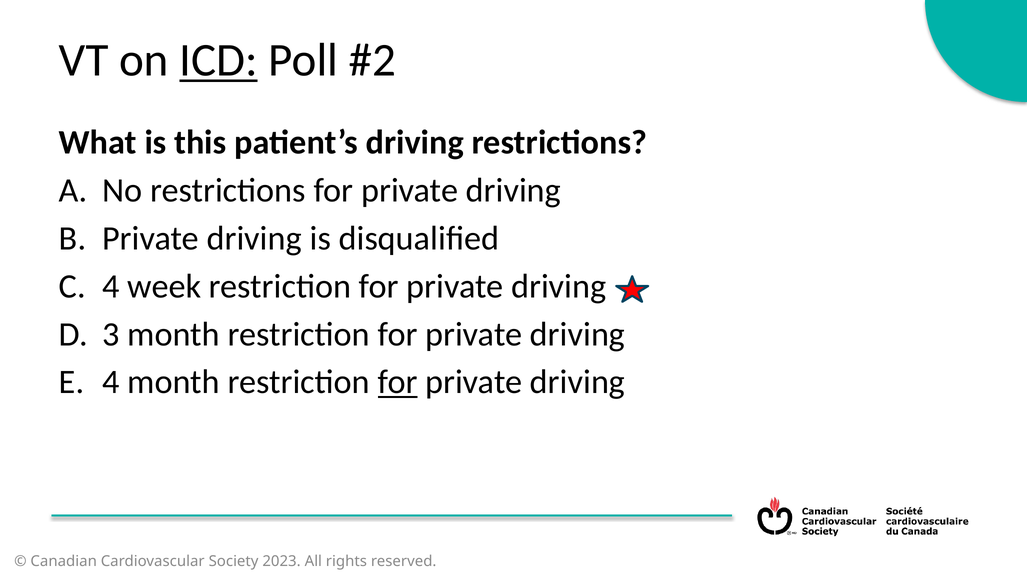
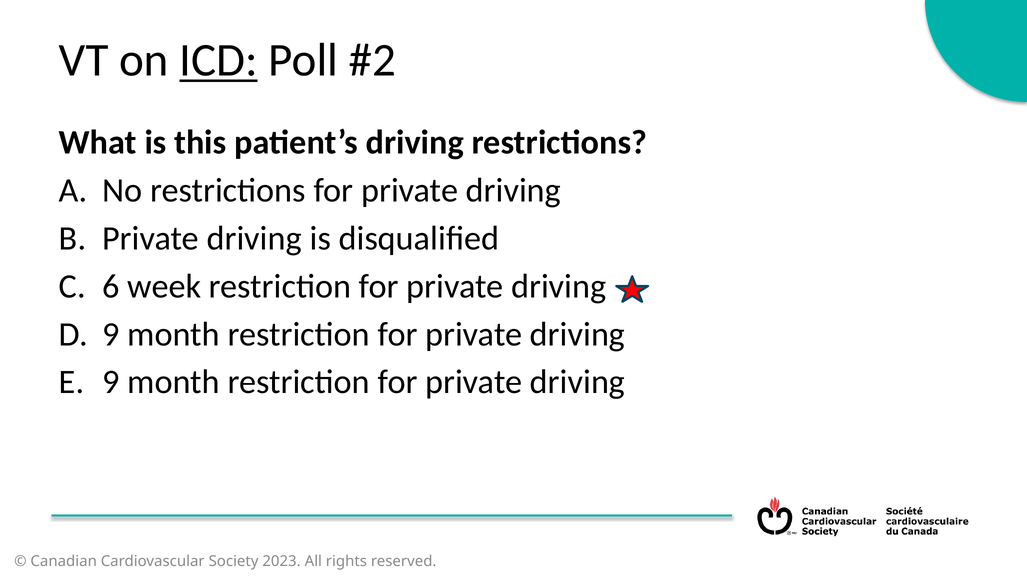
4 at (111, 286): 4 -> 6
3 at (111, 334): 3 -> 9
4 at (111, 382): 4 -> 9
for at (398, 382) underline: present -> none
